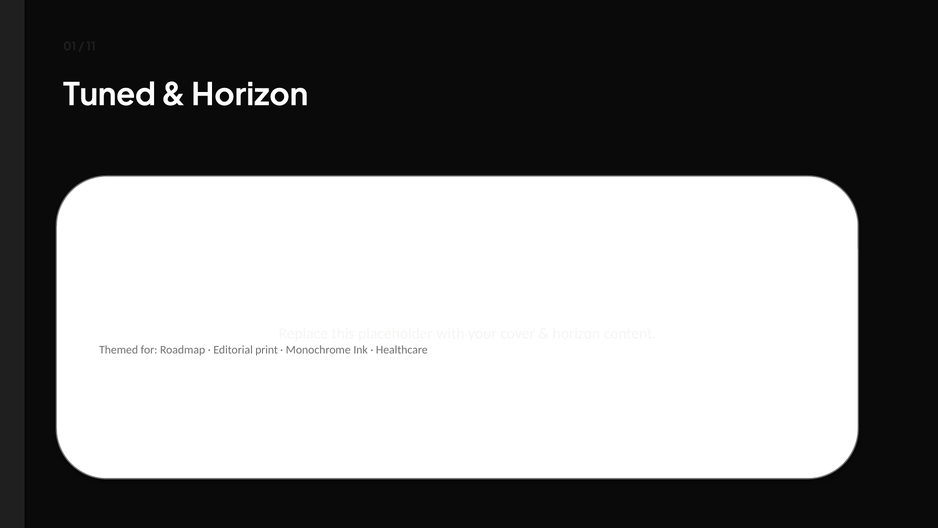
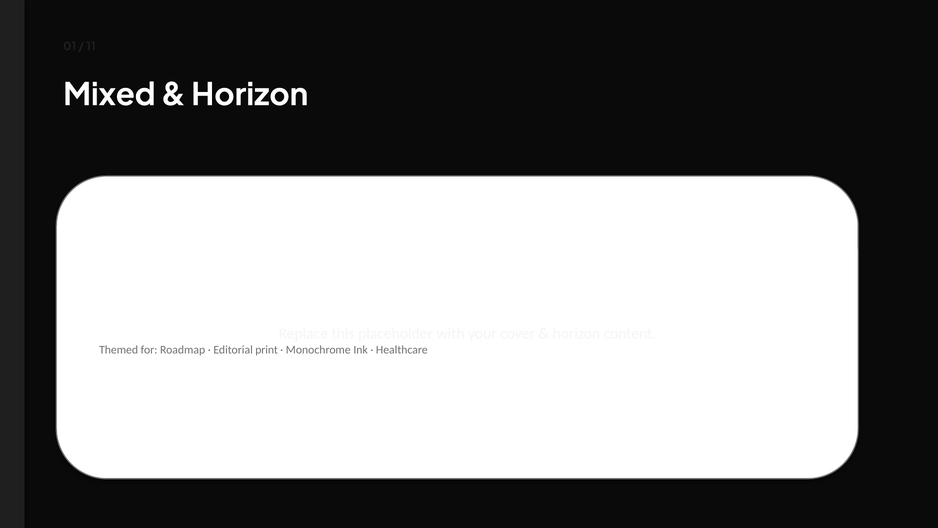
Tuned: Tuned -> Mixed
